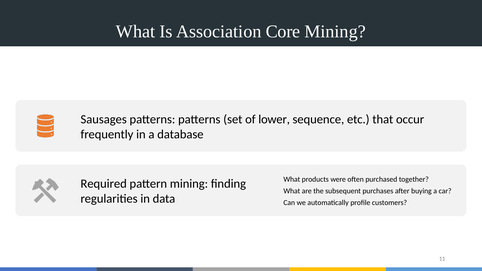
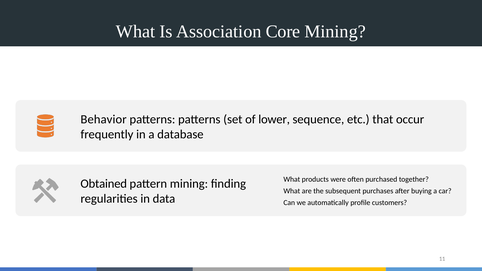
Sausages: Sausages -> Behavior
Required: Required -> Obtained
